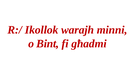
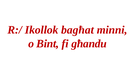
warajh: warajh -> bagħat
għadmi: għadmi -> għandu
